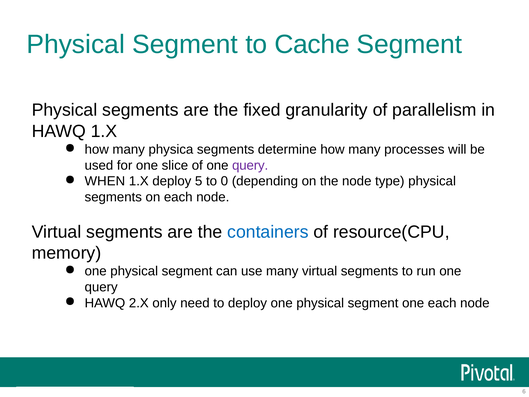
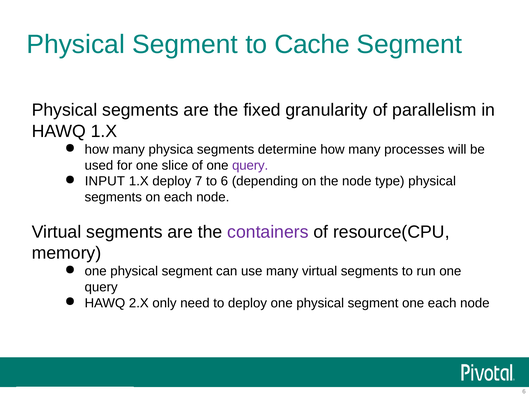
WHEN: WHEN -> INPUT
5: 5 -> 7
to 0: 0 -> 6
containers colour: blue -> purple
